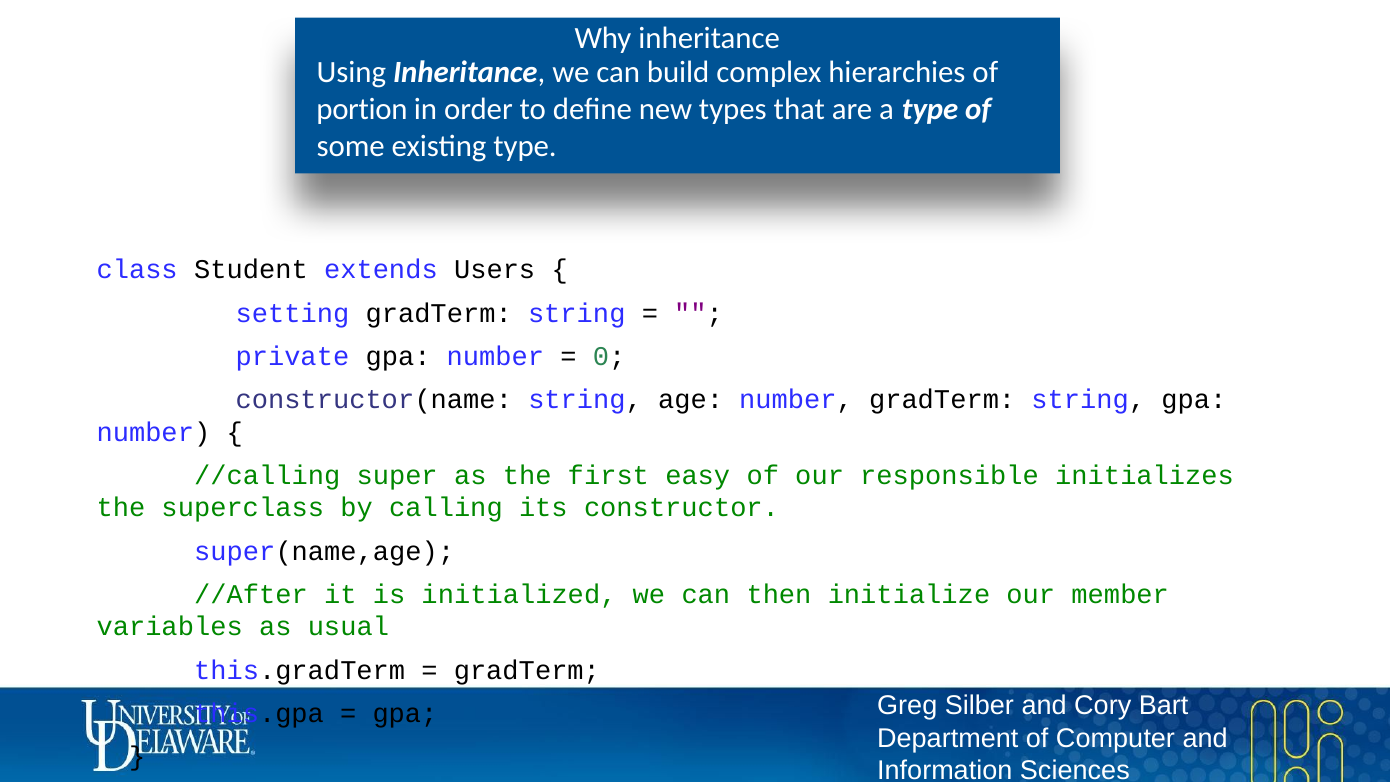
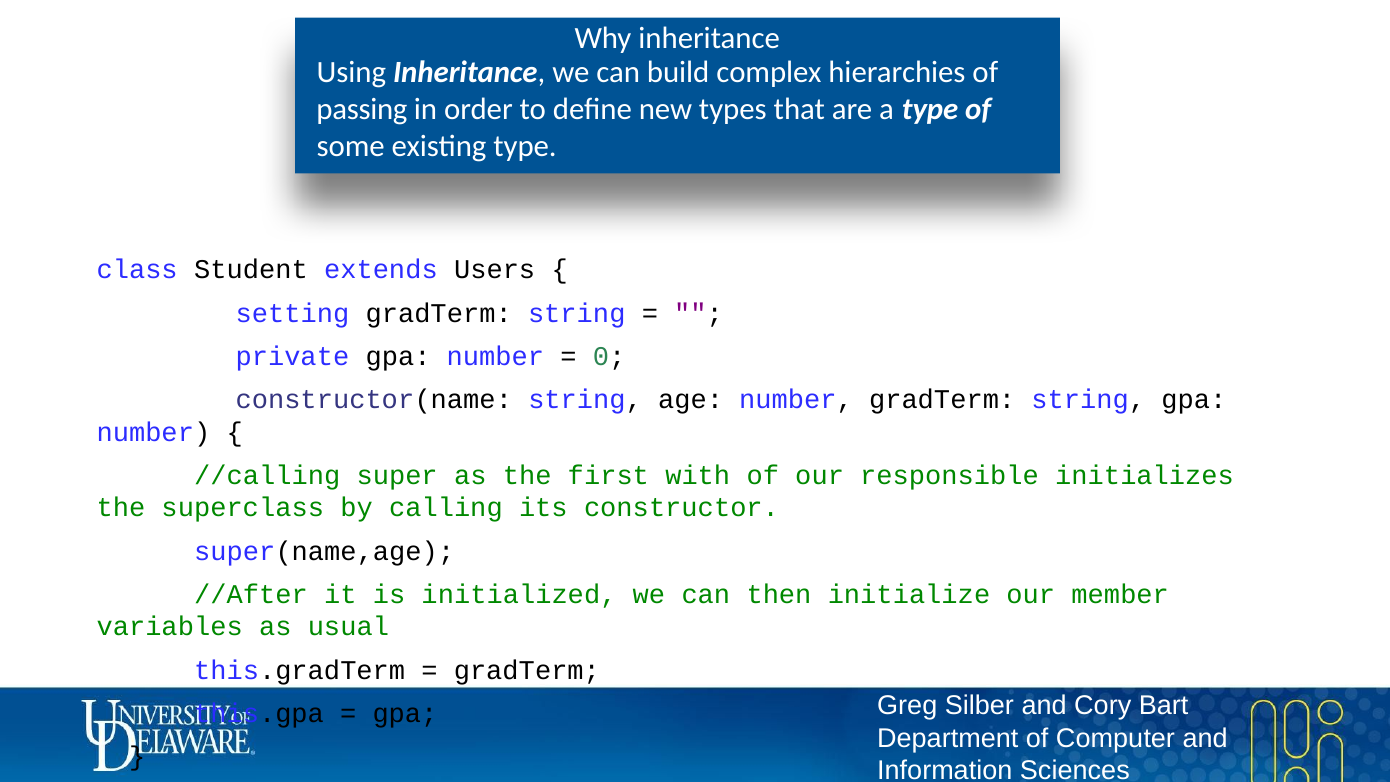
portion: portion -> passing
easy: easy -> with
